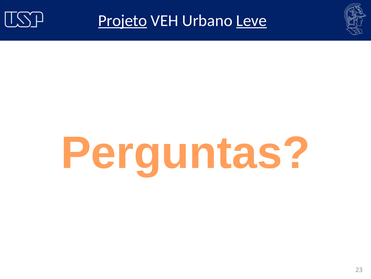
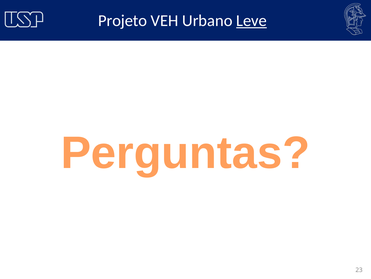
Projeto underline: present -> none
